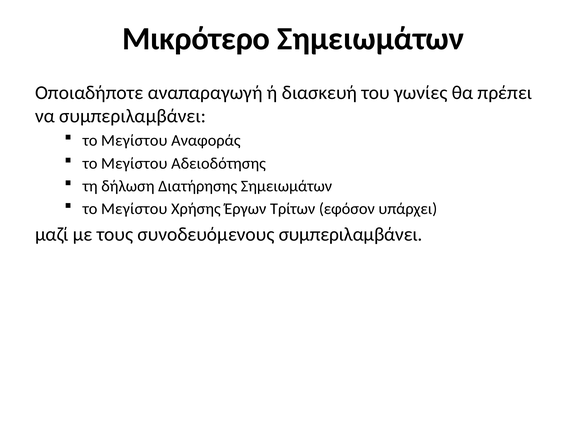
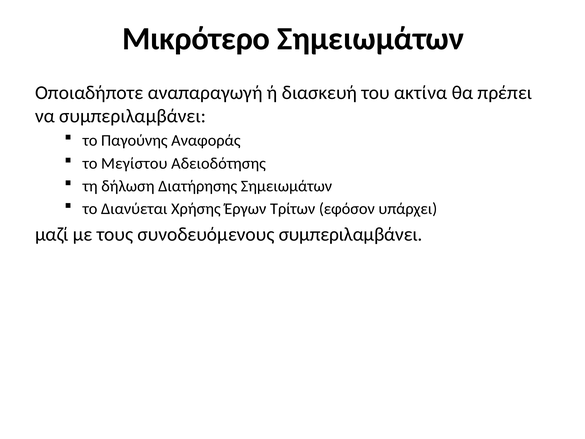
γωνίες: γωνίες -> ακτίνα
Μεγίστου at (134, 140): Μεγίστου -> Παγούνης
Μεγίστου at (134, 209): Μεγίστου -> Διανύεται
